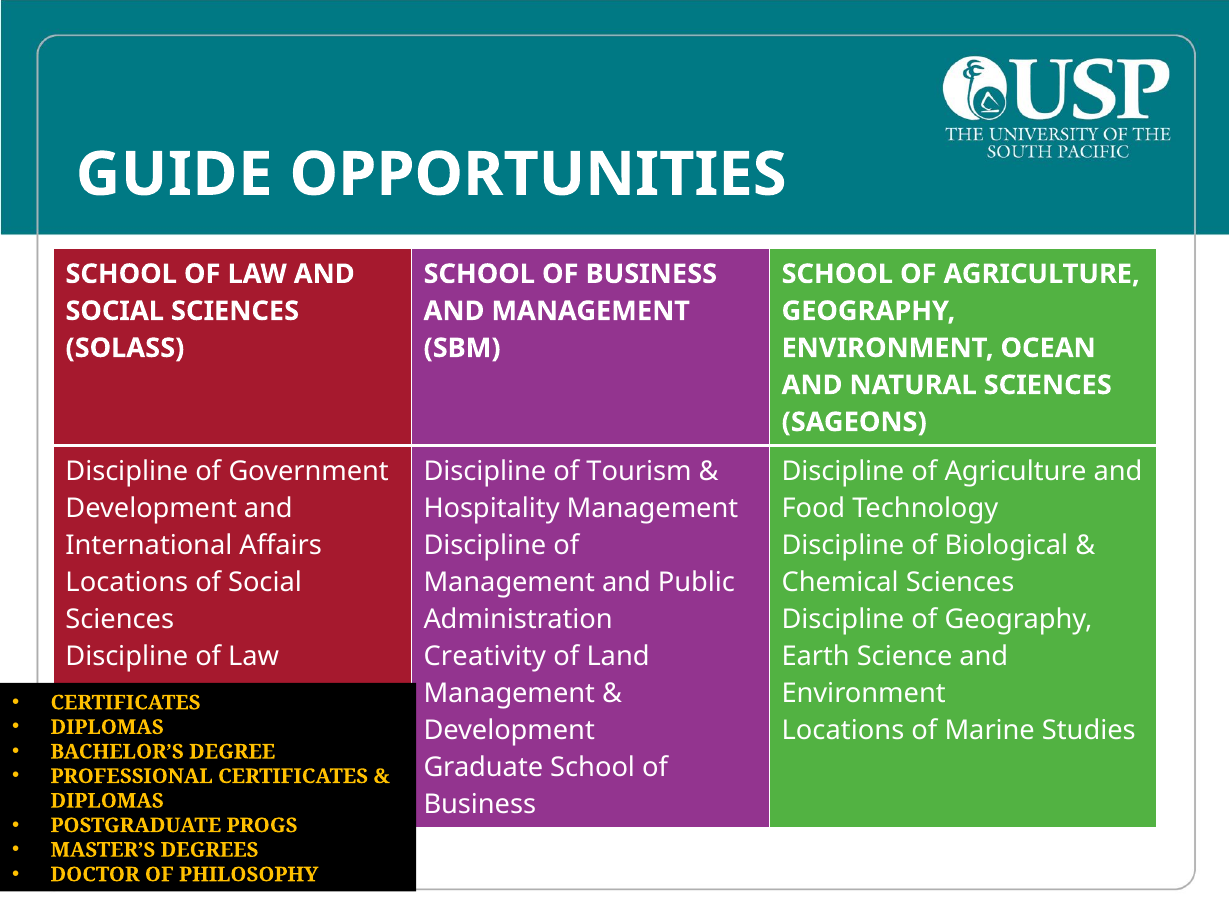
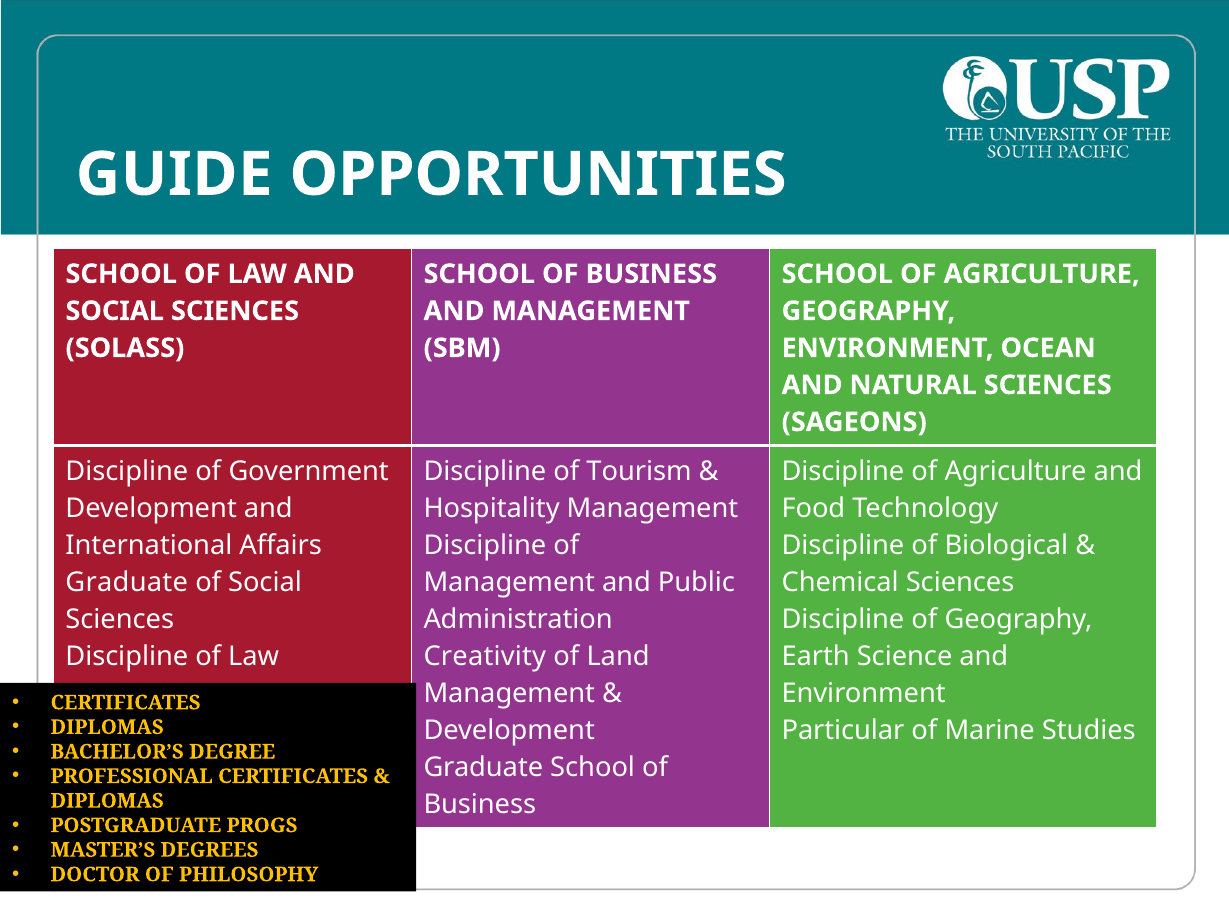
Locations at (127, 583): Locations -> Graduate
Locations at (843, 731): Locations -> Particular
